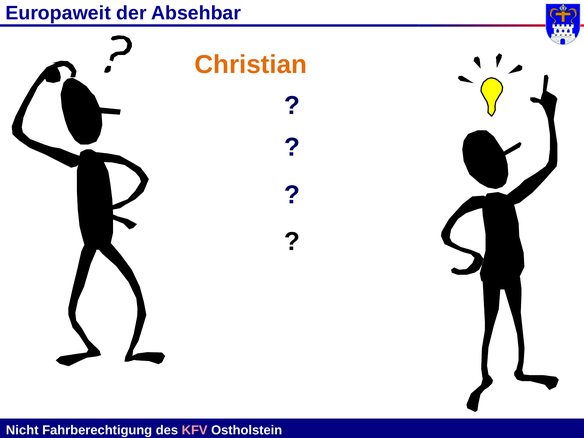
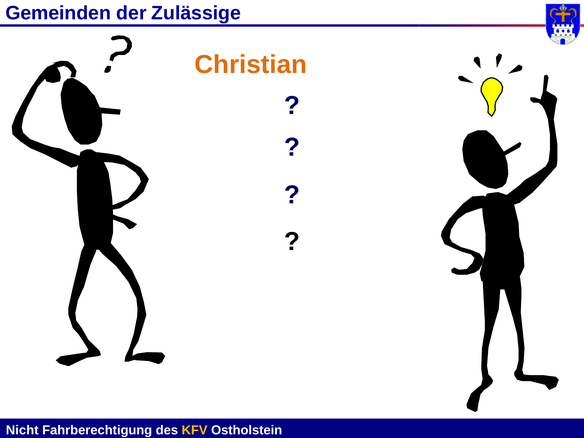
Europaweit: Europaweit -> Gemeinden
Absehbar: Absehbar -> Zulässige
KFV colour: pink -> yellow
